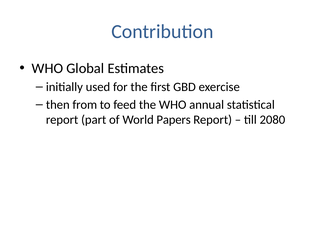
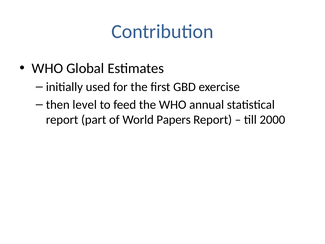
from: from -> level
2080: 2080 -> 2000
